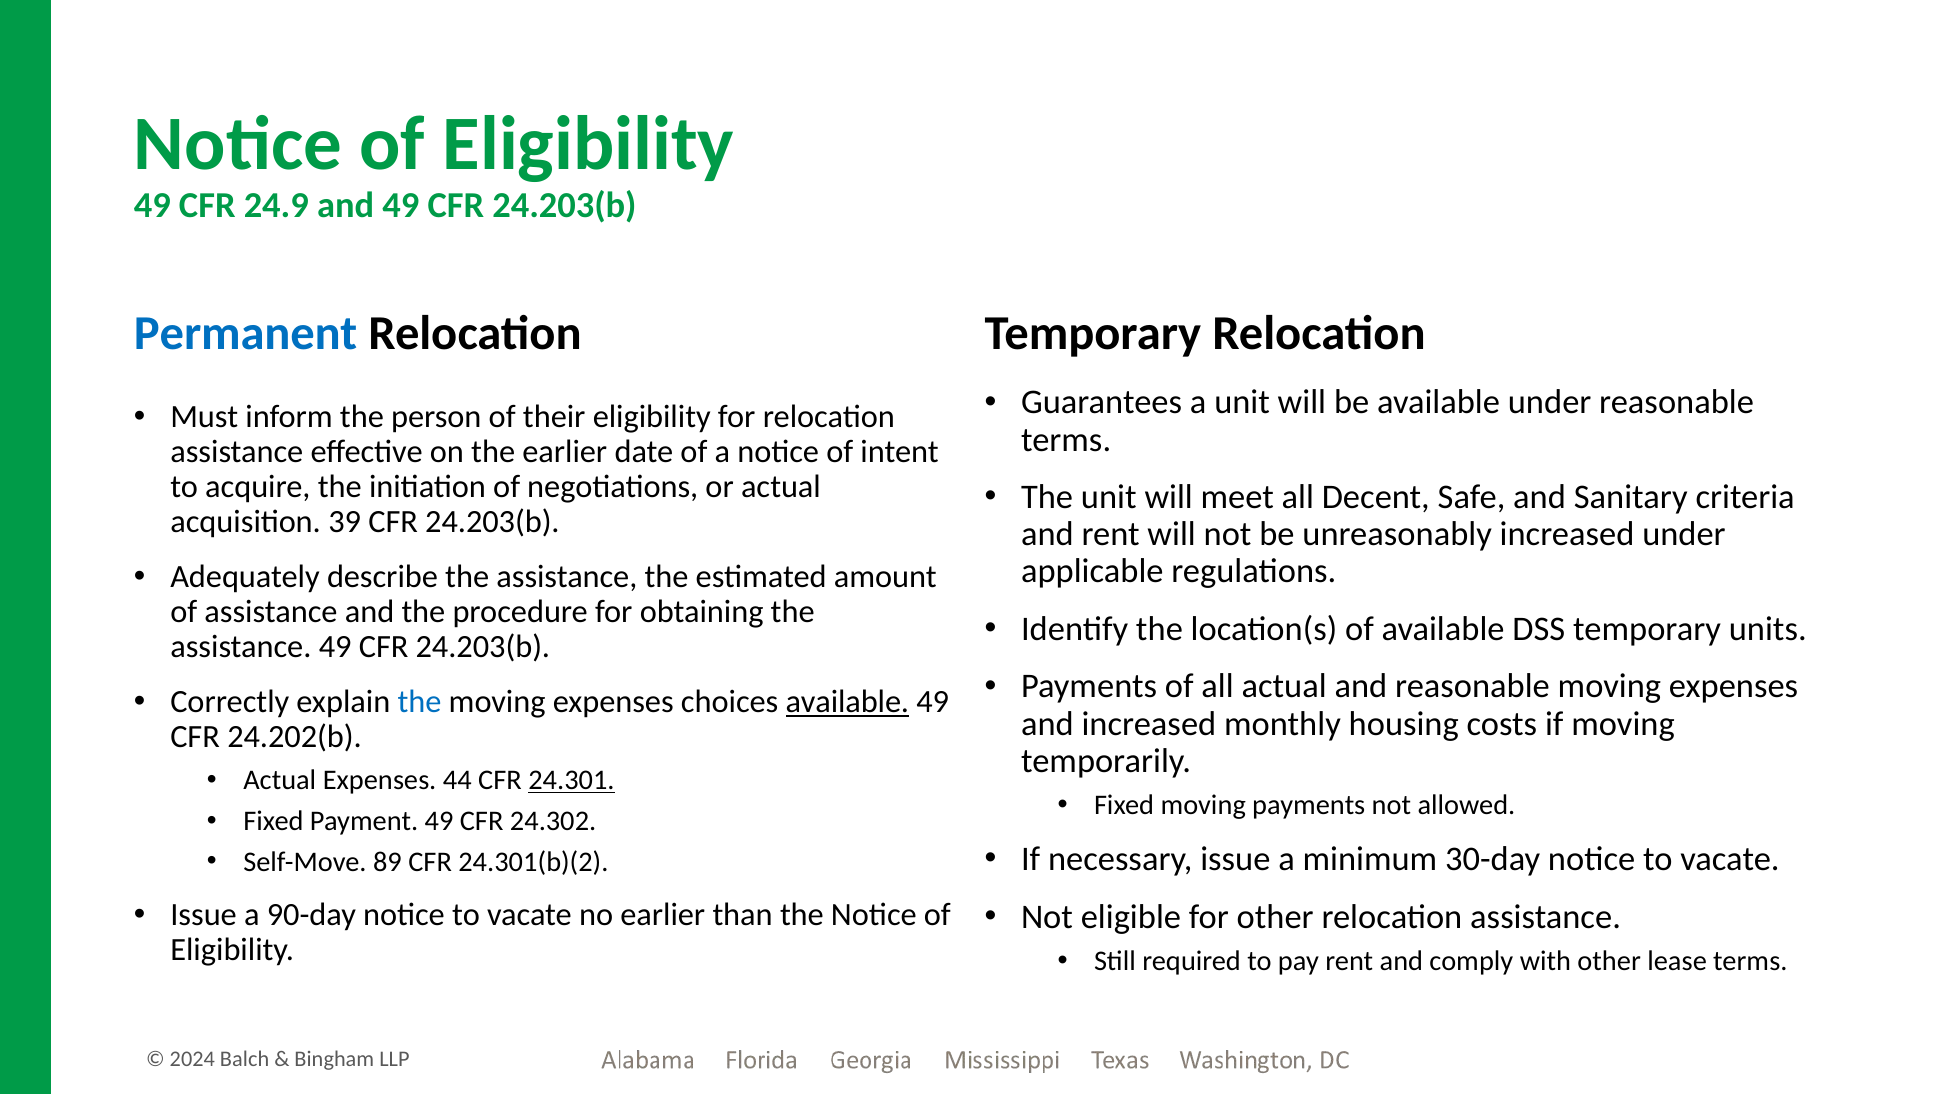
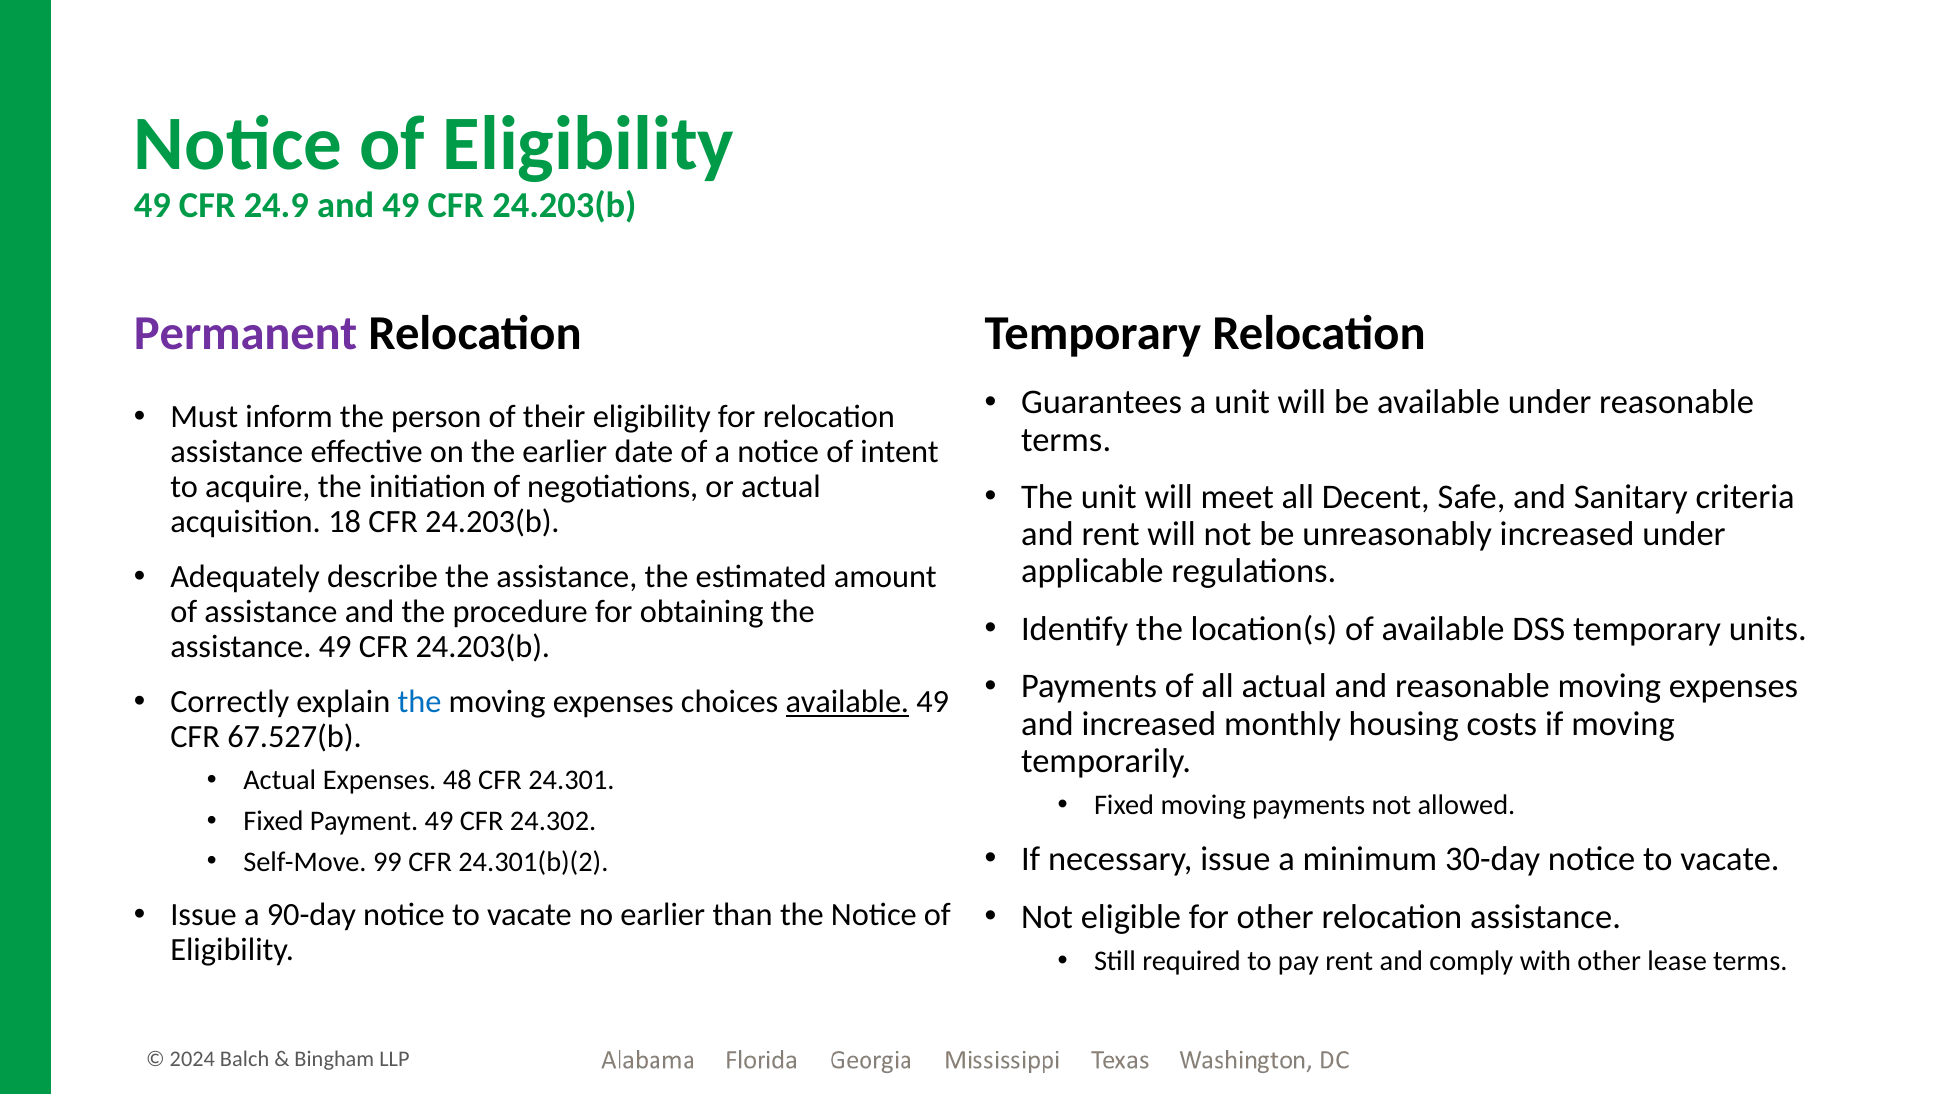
Permanent colour: blue -> purple
39: 39 -> 18
24.202(b: 24.202(b -> 67.527(b
44: 44 -> 48
24.301 underline: present -> none
89: 89 -> 99
